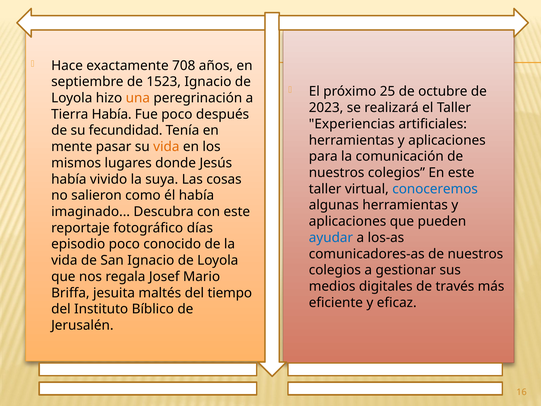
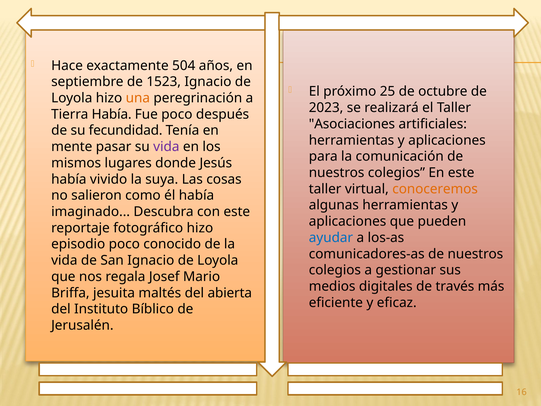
708: 708 -> 504
Experiencias: Experiencias -> Asociaciones
vida at (166, 147) colour: orange -> purple
conoceremos colour: blue -> orange
fotográfico días: días -> hizo
tiempo: tiempo -> abierta
